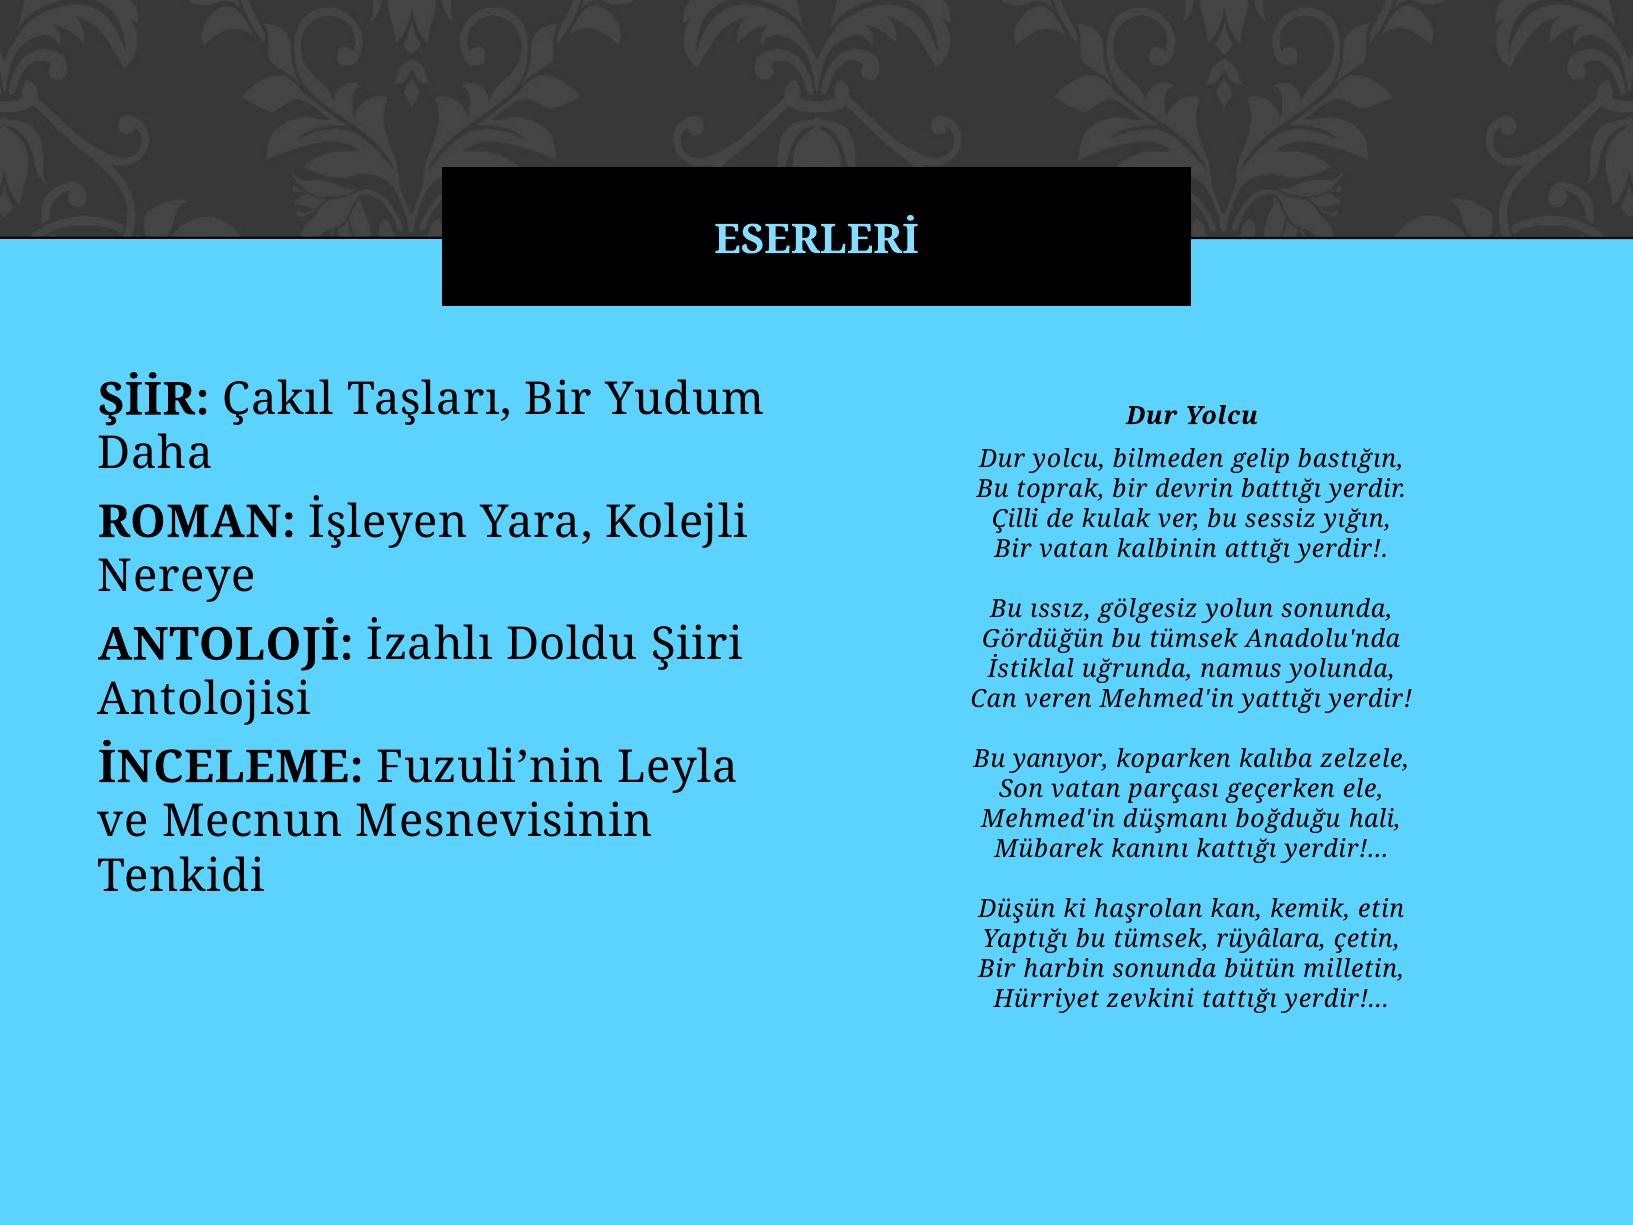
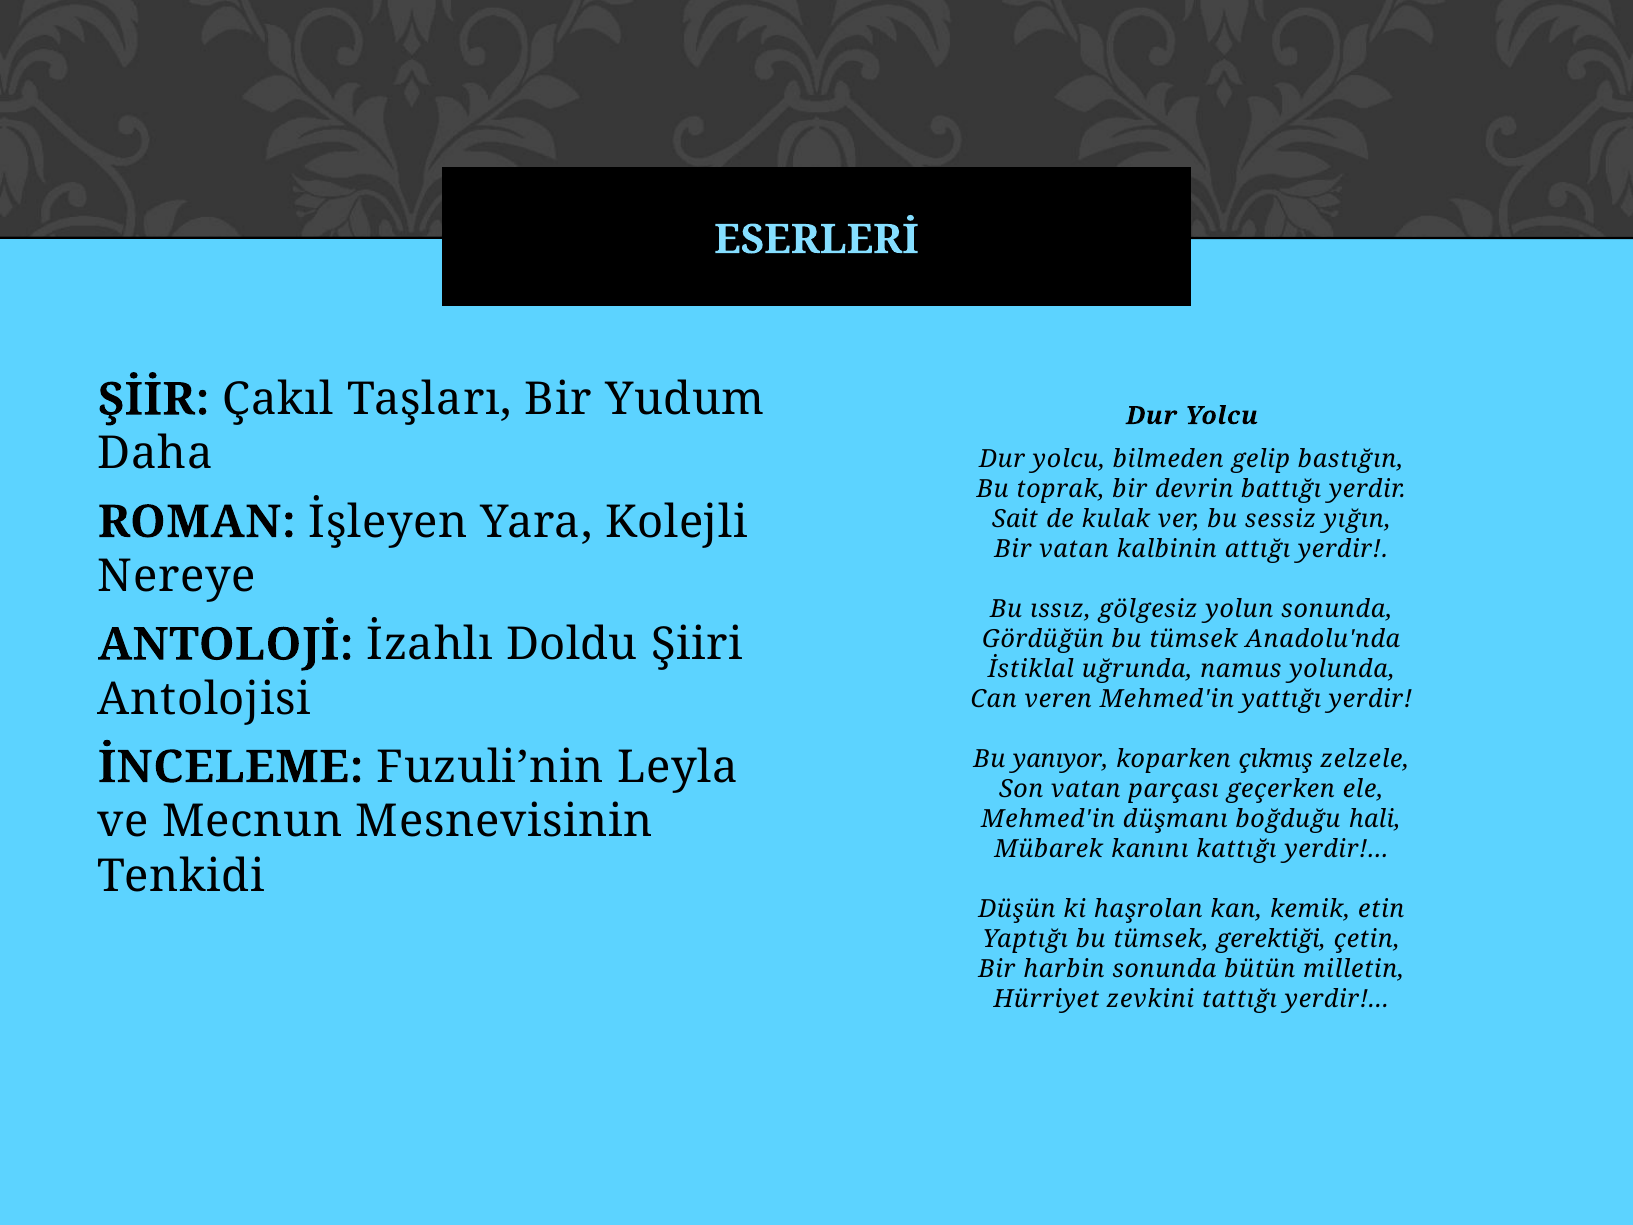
Çilli: Çilli -> Sait
kalıba: kalıba -> çıkmış
rüyâlara: rüyâlara -> gerektiği
